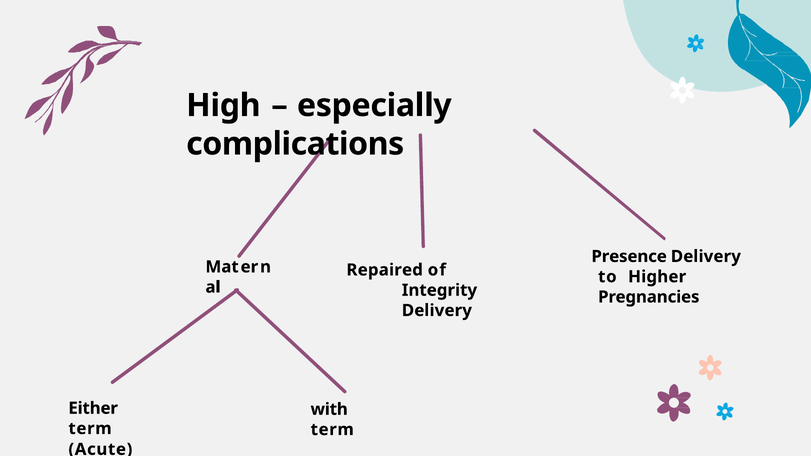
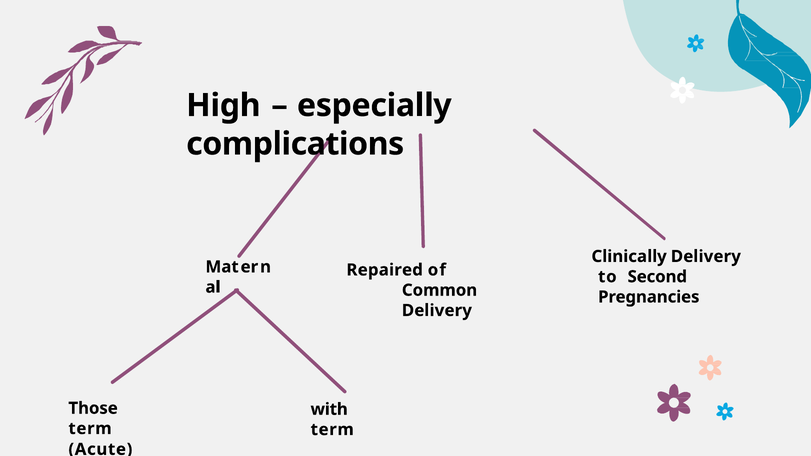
Presence: Presence -> Clinically
Higher: Higher -> Second
Integrity: Integrity -> Common
Either: Either -> Those
